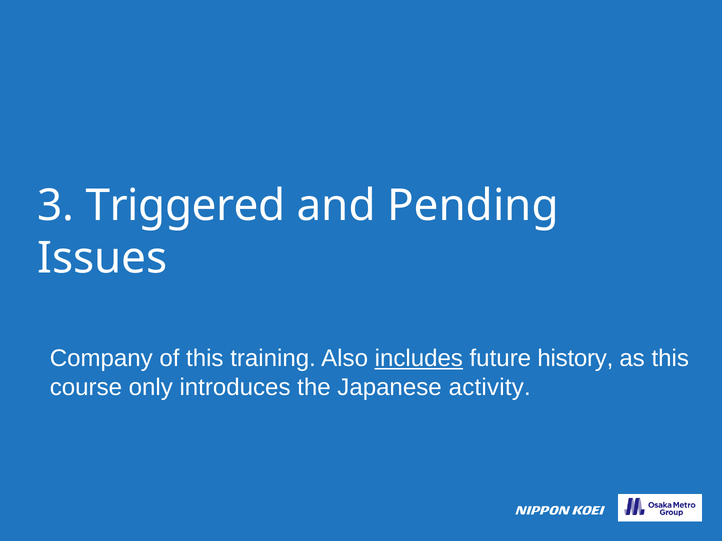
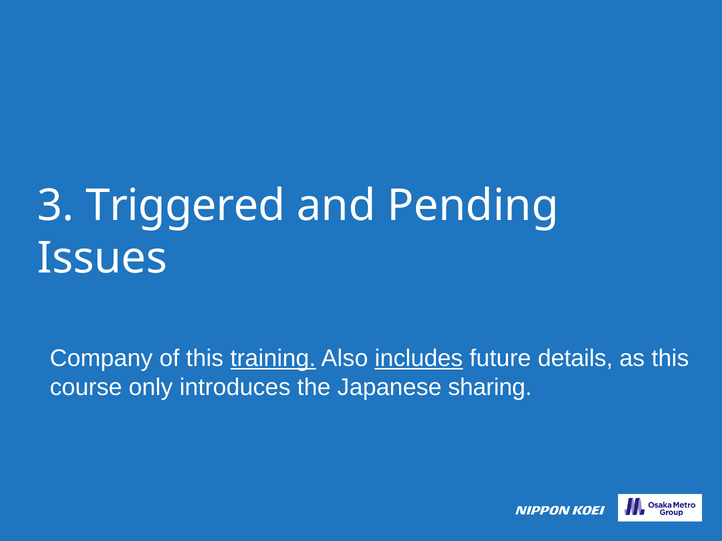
training underline: none -> present
history: history -> details
activity: activity -> sharing
